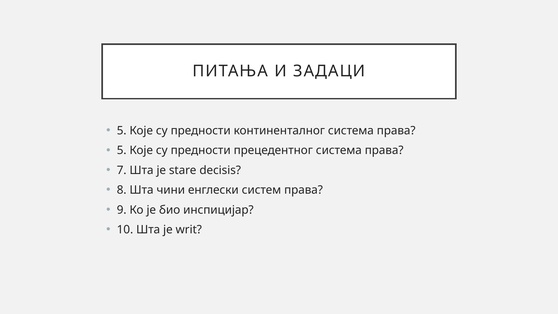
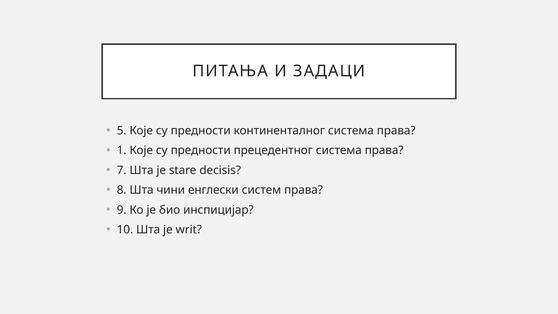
5 at (122, 150): 5 -> 1
